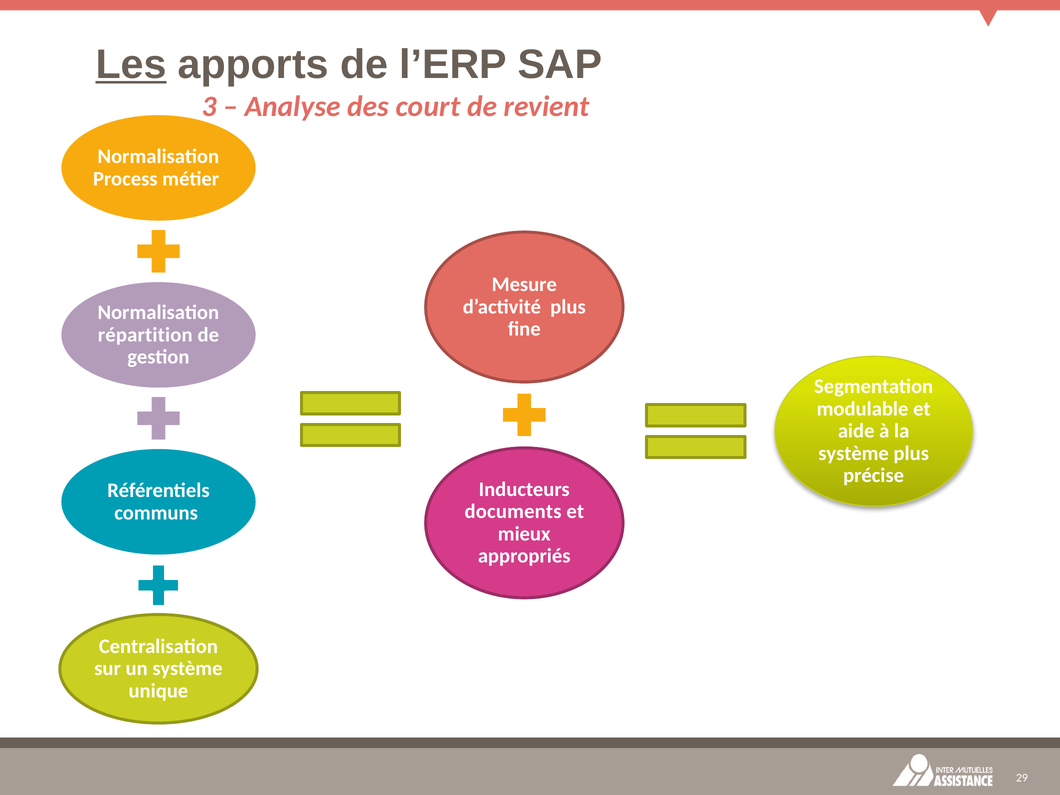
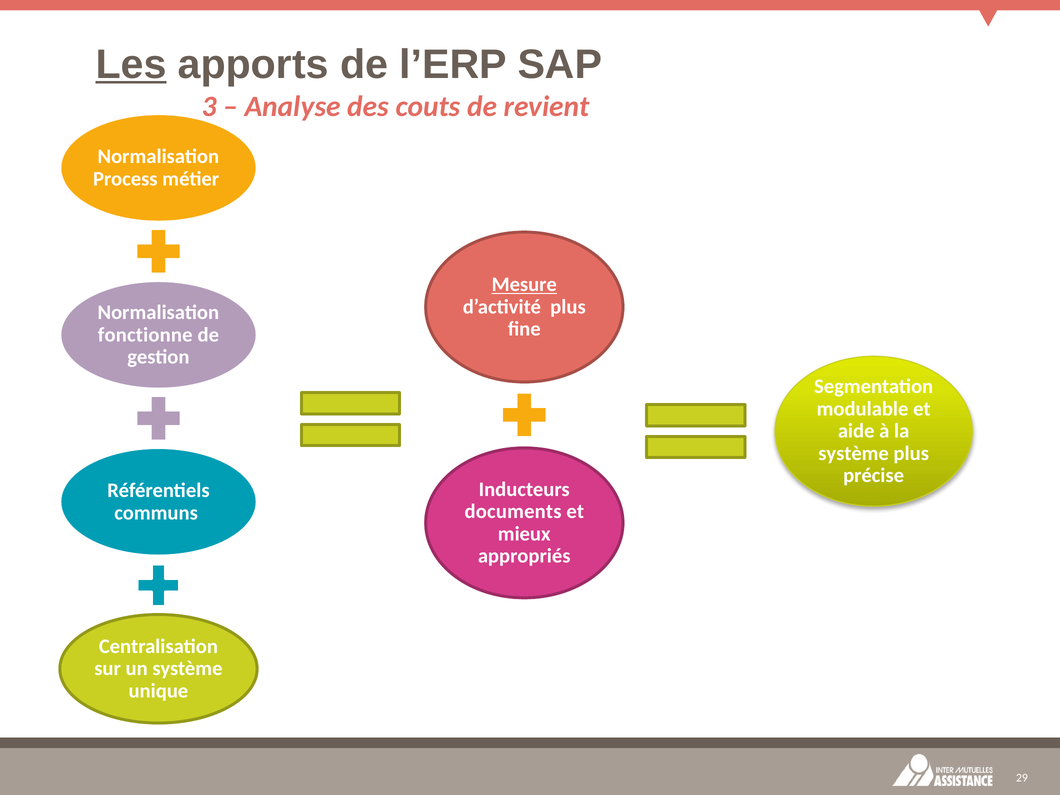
court: court -> couts
Mesure underline: none -> present
répartition: répartition -> fonctionne
